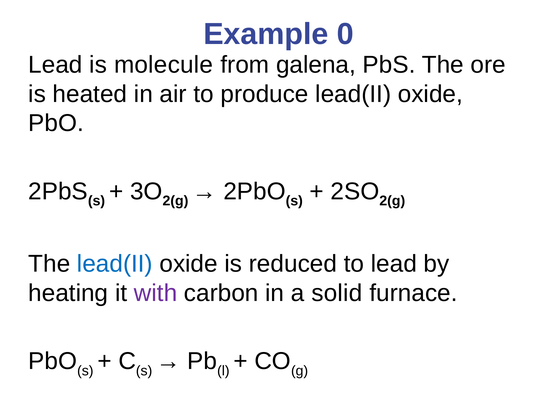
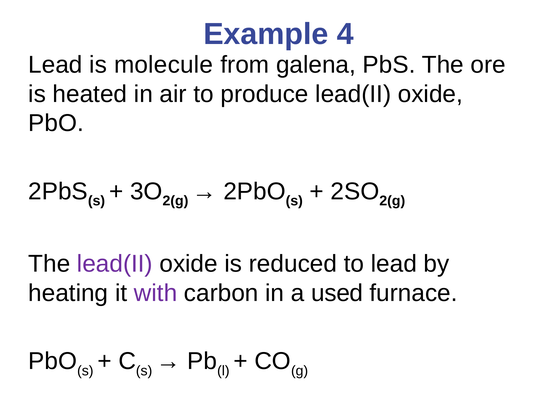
0: 0 -> 4
lead(II at (115, 264) colour: blue -> purple
solid: solid -> used
